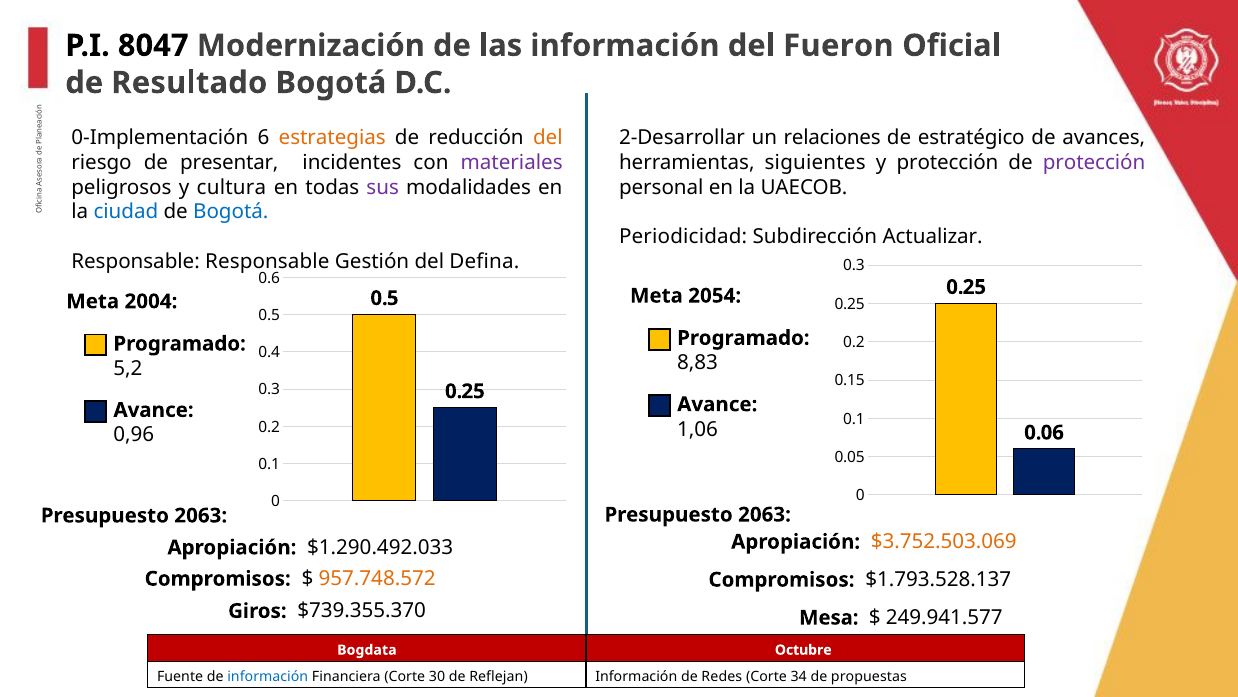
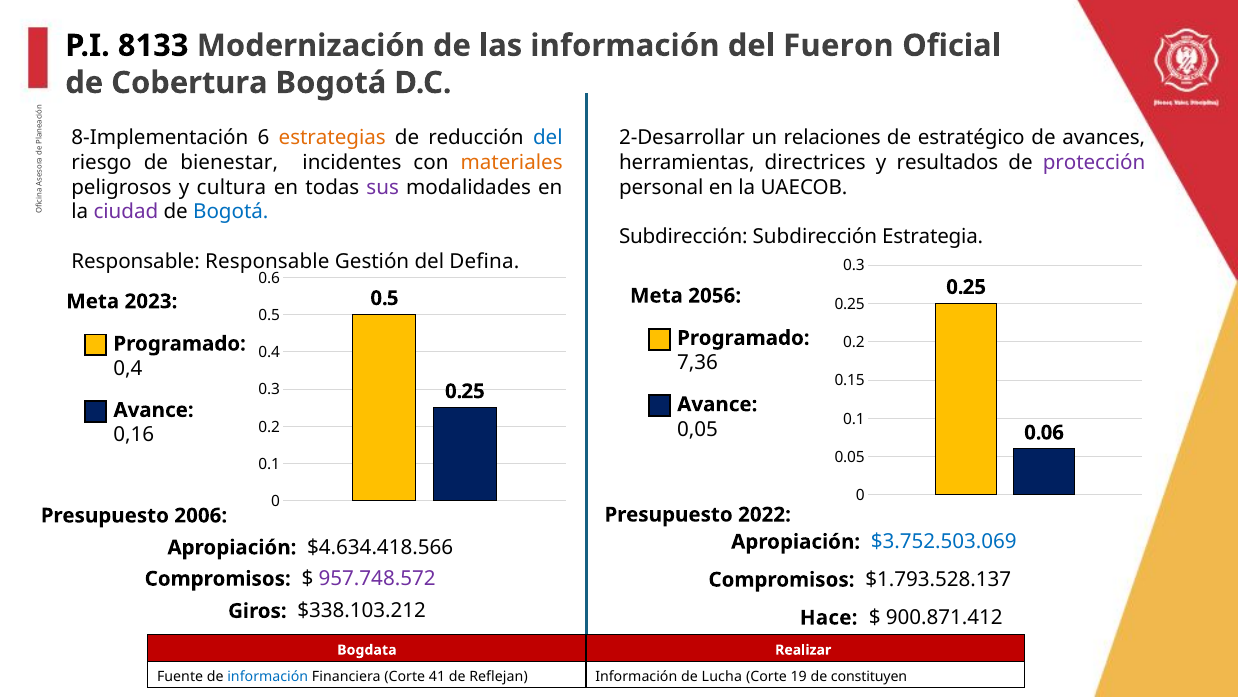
8047: 8047 -> 8133
Resultado: Resultado -> Cobertura
0-Implementación: 0-Implementación -> 8-Implementación
del at (548, 138) colour: orange -> blue
presentar: presentar -> bienestar
materiales colour: purple -> orange
siguientes: siguientes -> directrices
y protección: protección -> resultados
ciudad colour: blue -> purple
Periodicidad at (683, 237): Periodicidad -> Subdirección
Actualizar: Actualizar -> Estrategia
2054: 2054 -> 2056
2004: 2004 -> 2023
8,83: 8,83 -> 7,36
5,2: 5,2 -> 0,4
1,06: 1,06 -> 0,05
0,96: 0,96 -> 0,16
2063 at (765, 514): 2063 -> 2022
2063 at (201, 515): 2063 -> 2006
$3.752.503.069 colour: orange -> blue
$1.290.492.033: $1.290.492.033 -> $4.634.418.566
957.748.572 colour: orange -> purple
$739.355.370: $739.355.370 -> $338.103.212
Mesa: Mesa -> Hace
249.941.577: 249.941.577 -> 900.871.412
Octubre: Octubre -> Realizar
30: 30 -> 41
Redes: Redes -> Lucha
34: 34 -> 19
propuestas: propuestas -> constituyen
